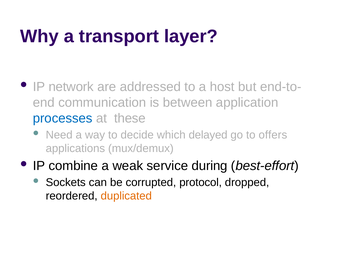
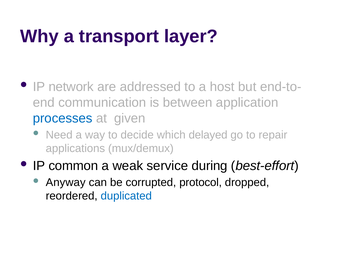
these: these -> given
offers: offers -> repair
combine: combine -> common
Sockets: Sockets -> Anyway
duplicated colour: orange -> blue
